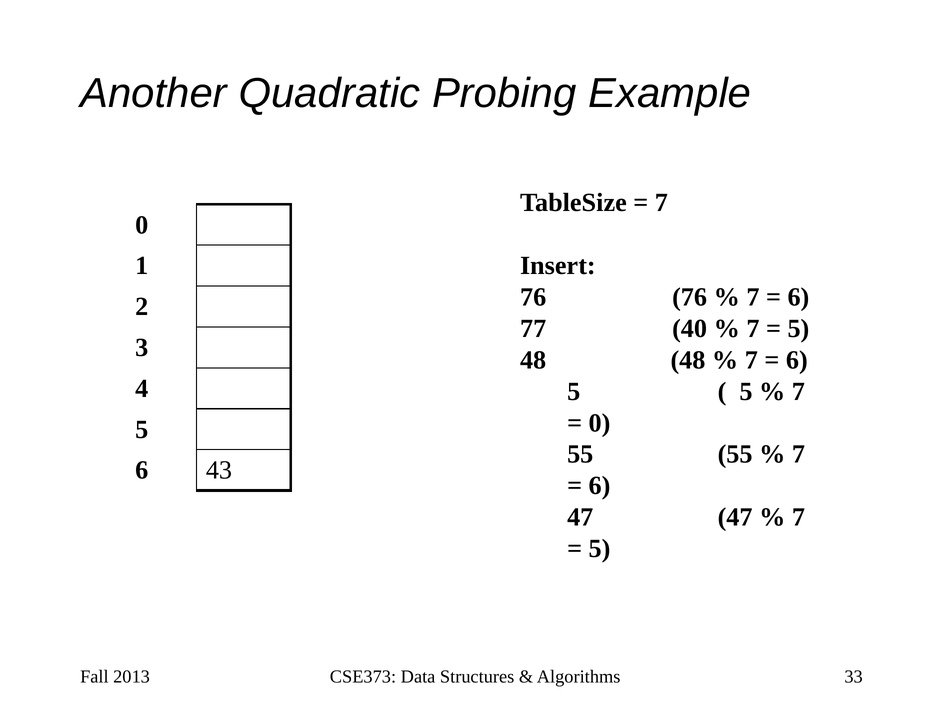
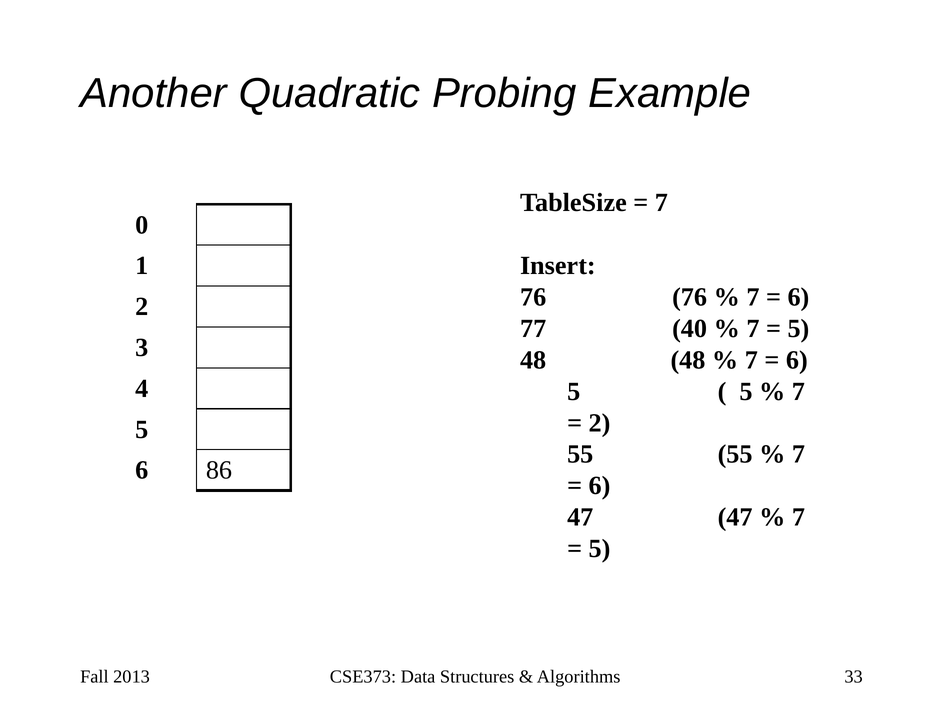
0 at (599, 423): 0 -> 2
43: 43 -> 86
